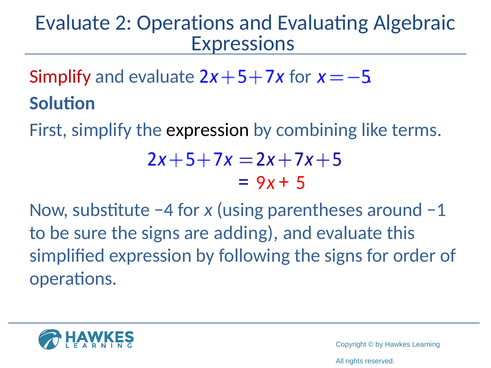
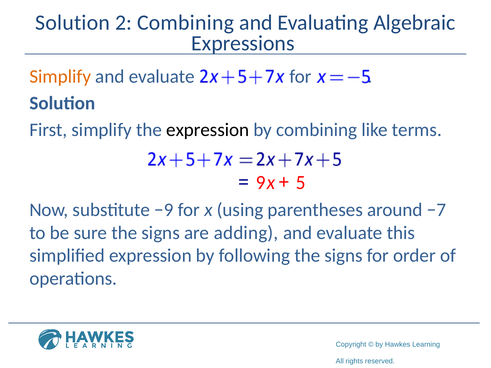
Evaluate at (73, 23): Evaluate -> Solution
2 Operations: Operations -> Combining
Simplify at (60, 77) colour: red -> orange
−4: −4 -> −9
−1: −1 -> −7
